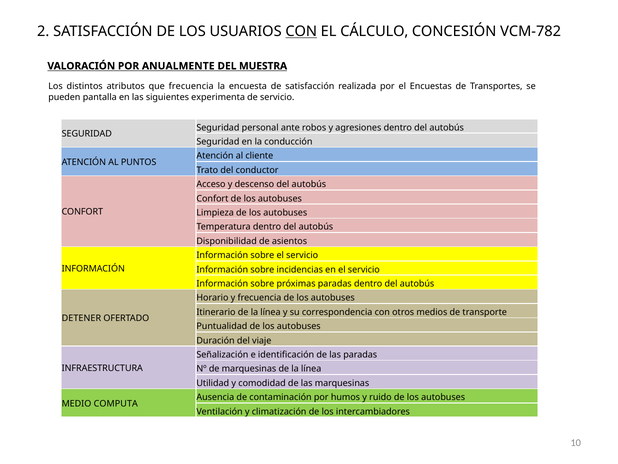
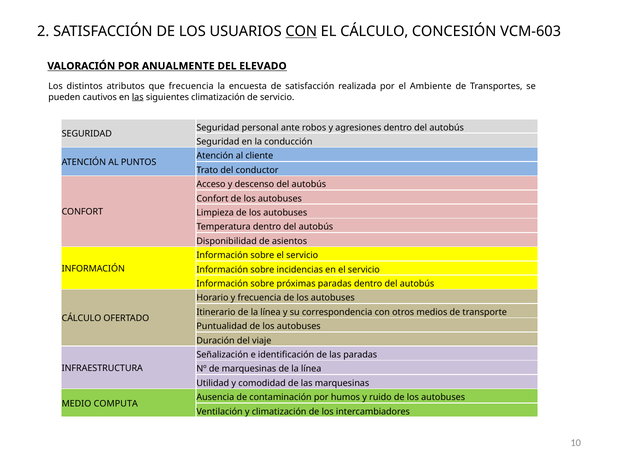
VCM-782: VCM-782 -> VCM-603
MUESTRA: MUESTRA -> ELEVADO
Encuestas: Encuestas -> Ambiente
pantalla: pantalla -> cautivos
las at (138, 97) underline: none -> present
siguientes experimenta: experimenta -> climatización
DETENER at (81, 318): DETENER -> CÁLCULO
